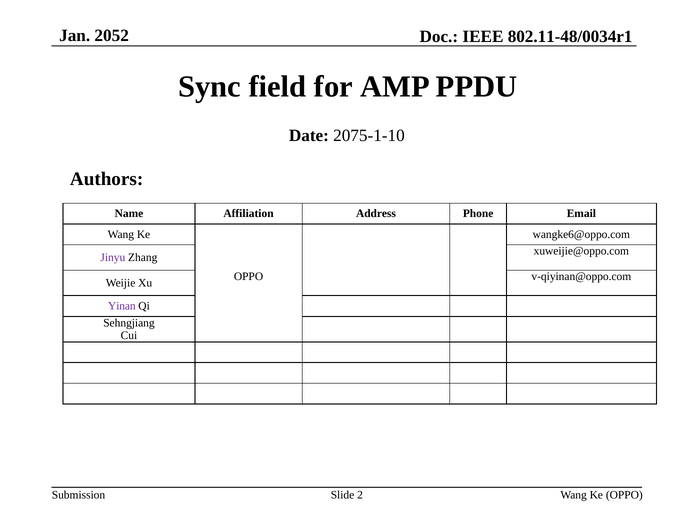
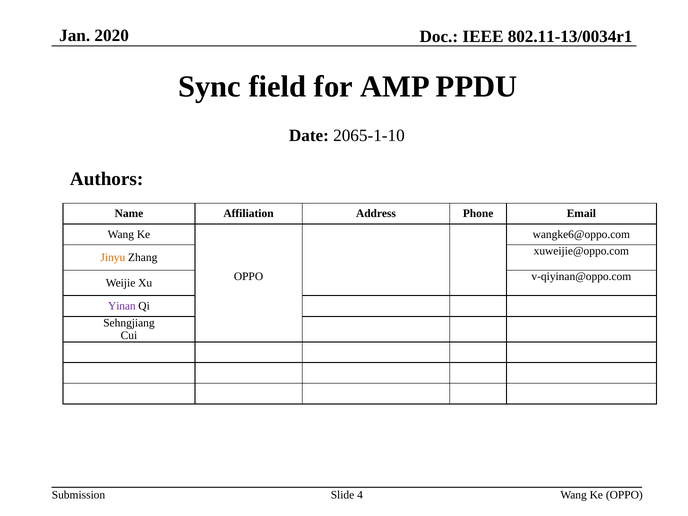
2052: 2052 -> 2020
802.11-48/0034r1: 802.11-48/0034r1 -> 802.11-13/0034r1
2075-1-10: 2075-1-10 -> 2065-1-10
Jinyu colour: purple -> orange
2: 2 -> 4
